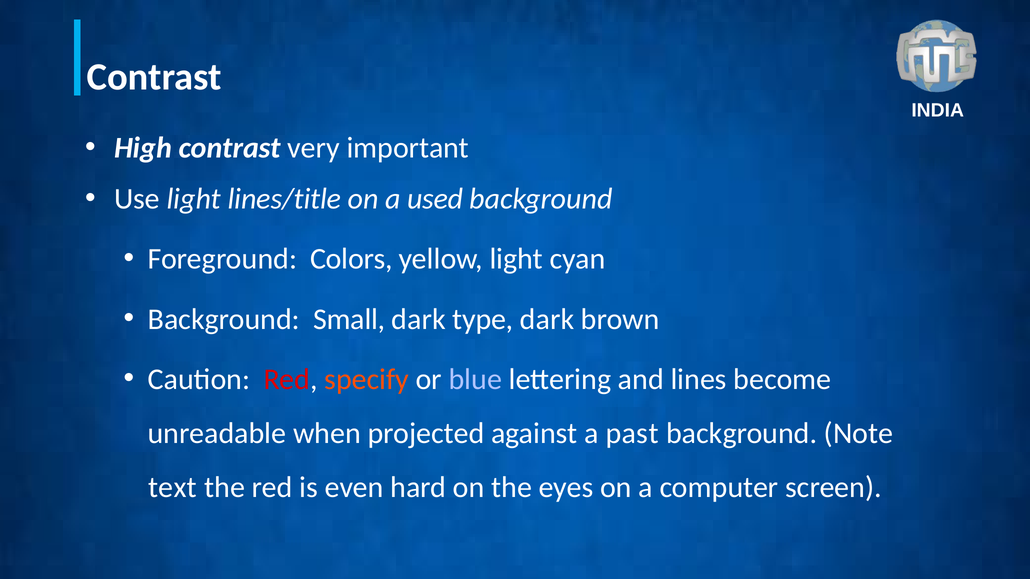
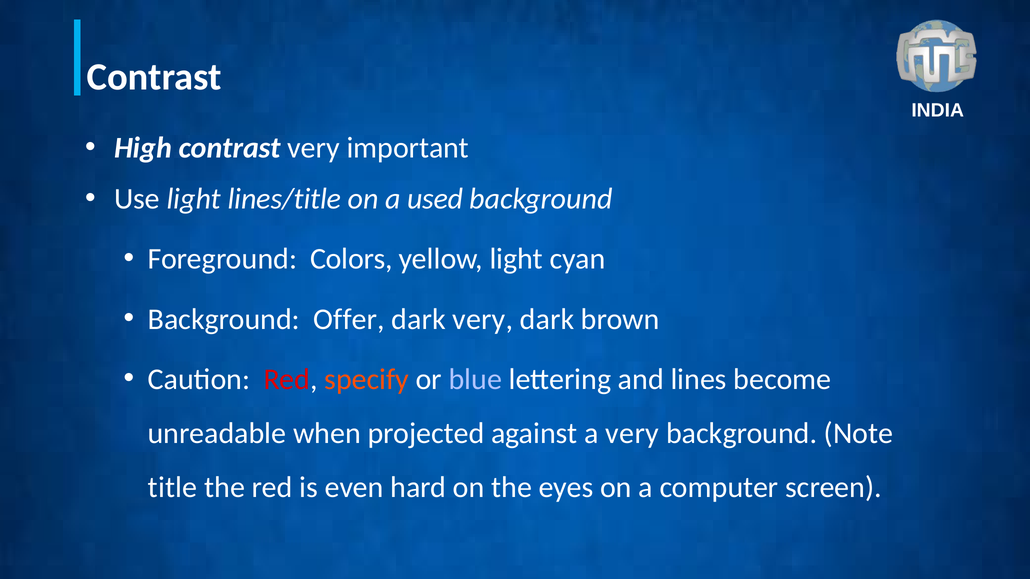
Small: Small -> Offer
dark type: type -> very
a past: past -> very
text: text -> title
